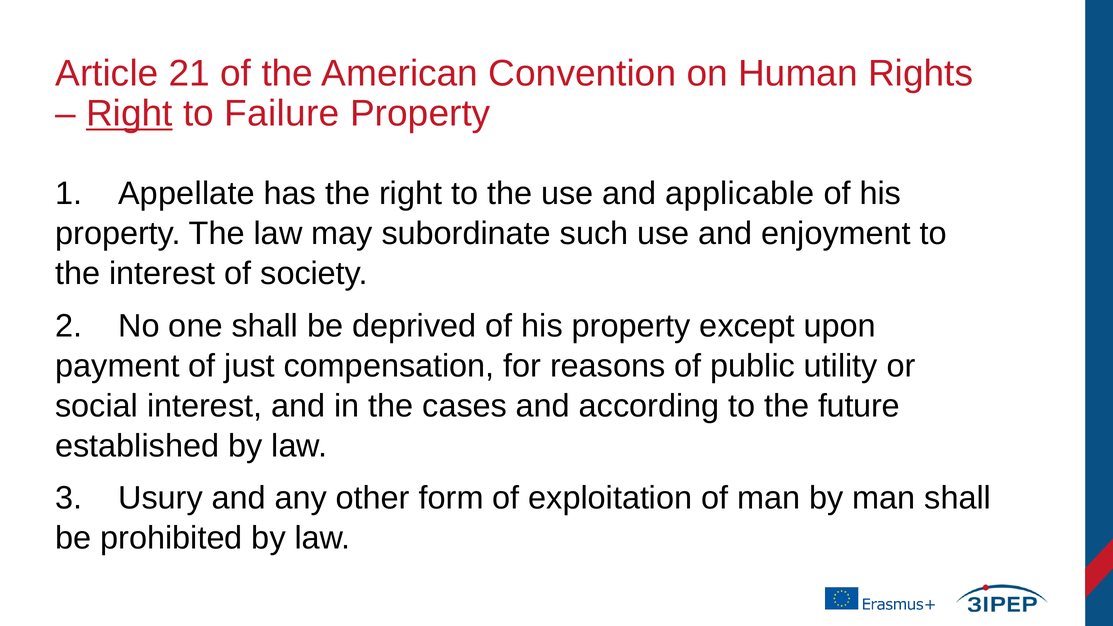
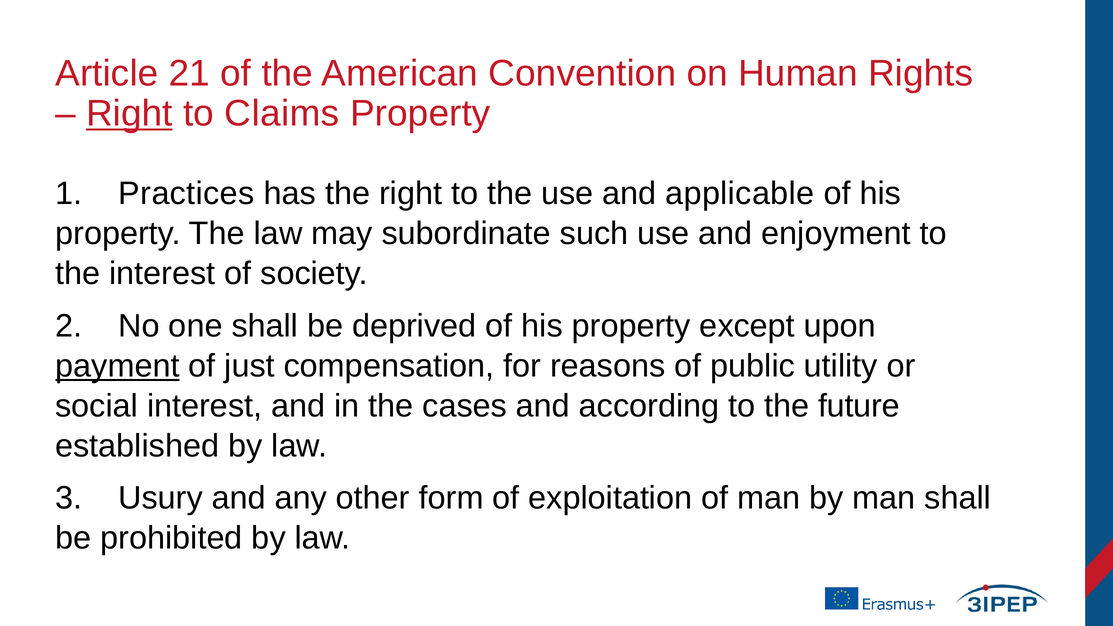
Failure: Failure -> Claims
Appellate: Appellate -> Practices
payment underline: none -> present
